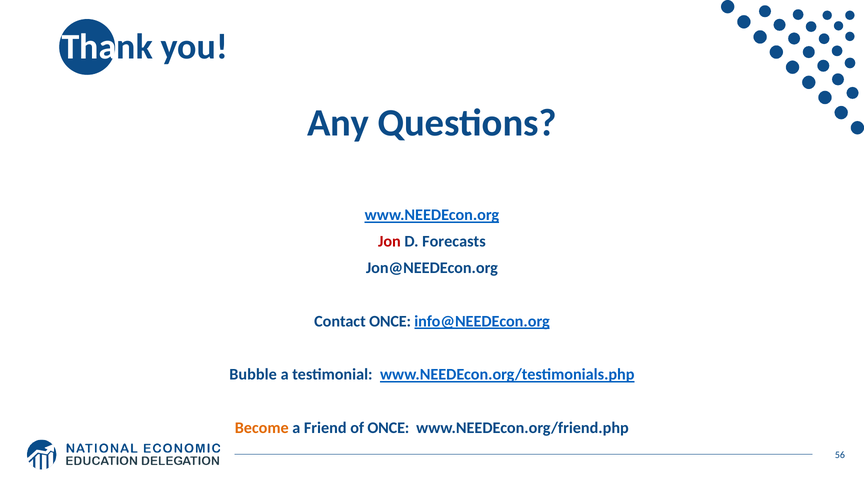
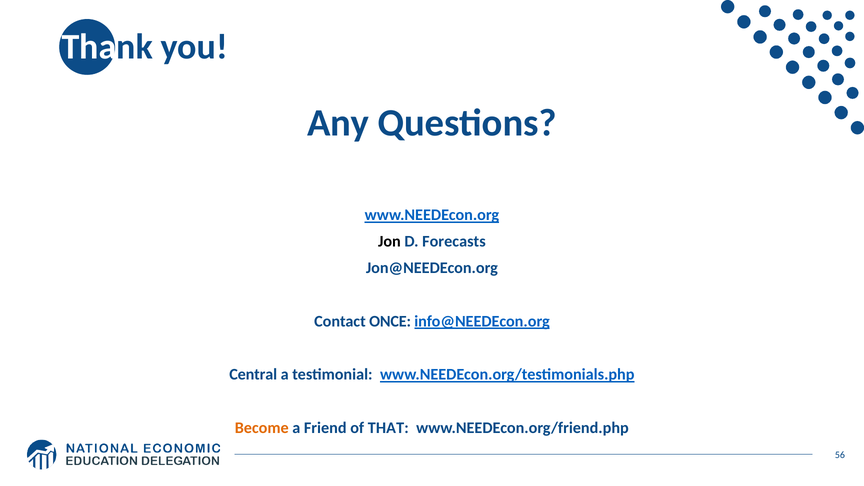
Jon colour: red -> black
Bubble: Bubble -> Central
of ONCE: ONCE -> THAT
